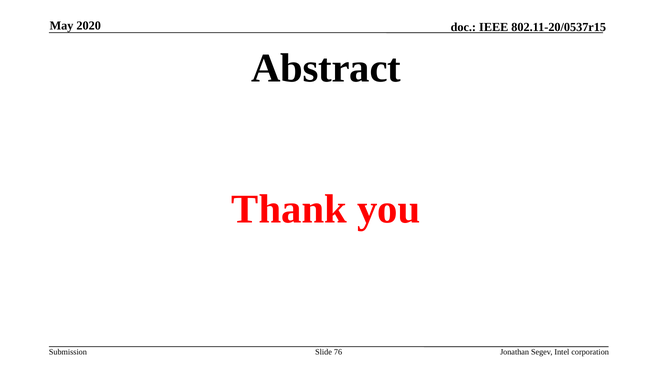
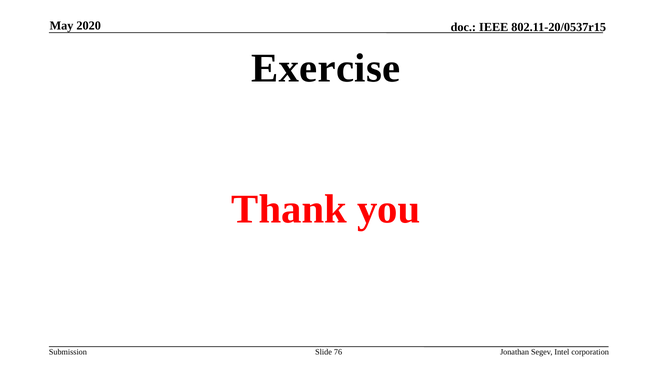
Abstract: Abstract -> Exercise
